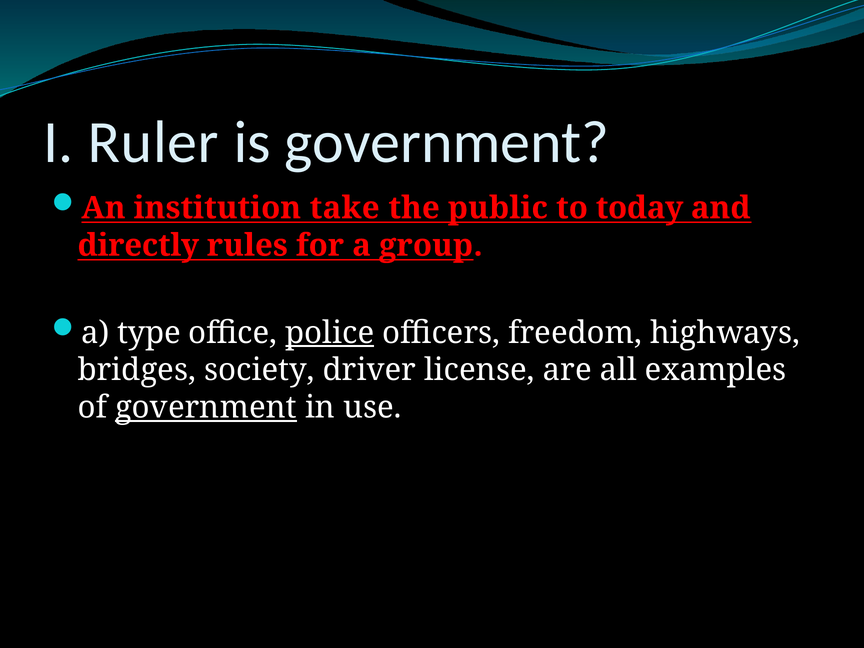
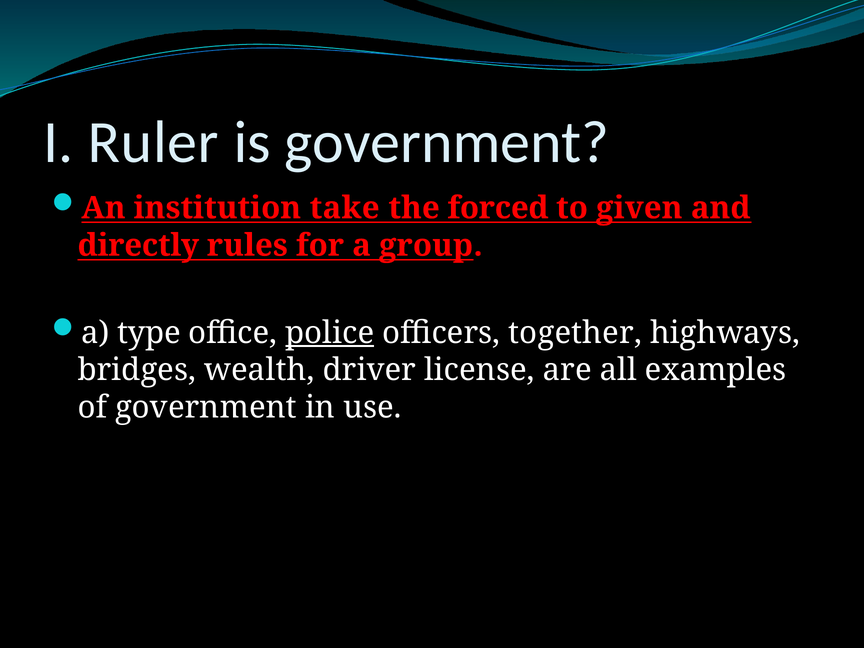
public: public -> forced
today: today -> given
freedom: freedom -> together
society: society -> wealth
government at (206, 408) underline: present -> none
